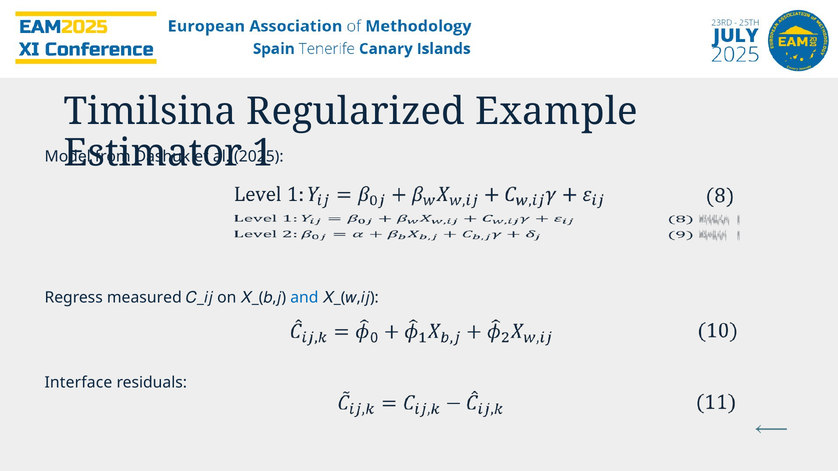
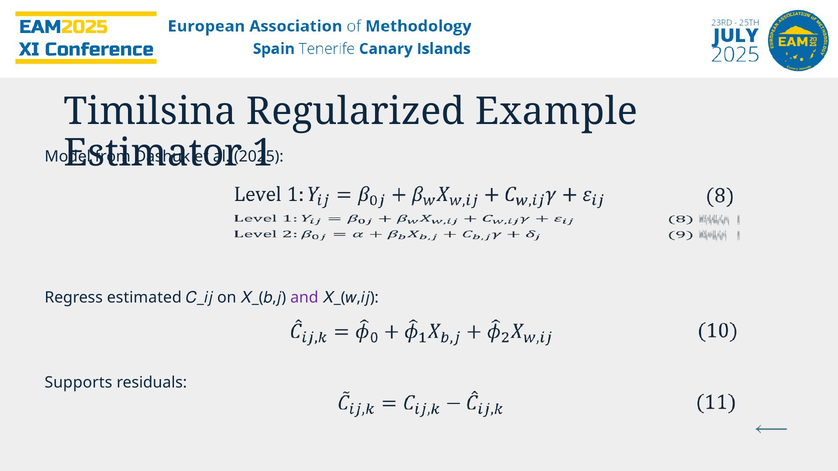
measured: measured -> estimated
and colour: blue -> purple
Interface: Interface -> Supports
